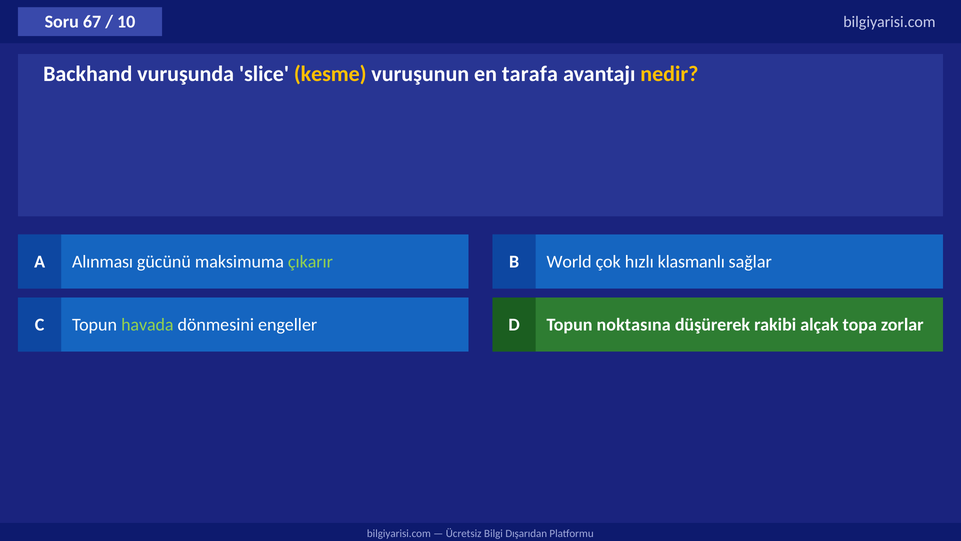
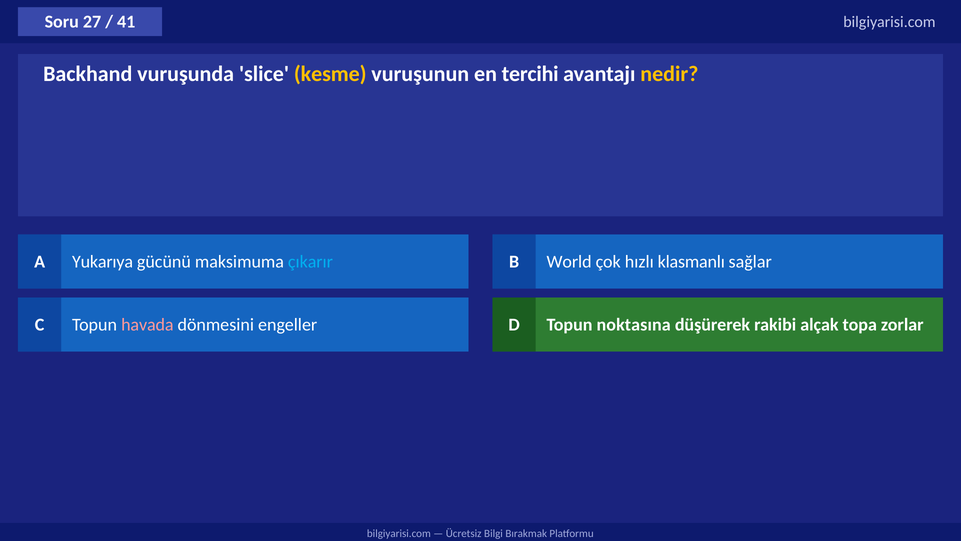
67: 67 -> 27
10: 10 -> 41
tarafa: tarafa -> tercihi
Alınması: Alınması -> Yukarıya
çıkarır colour: light green -> light blue
havada colour: light green -> pink
Dışarıdan: Dışarıdan -> Bırakmak
